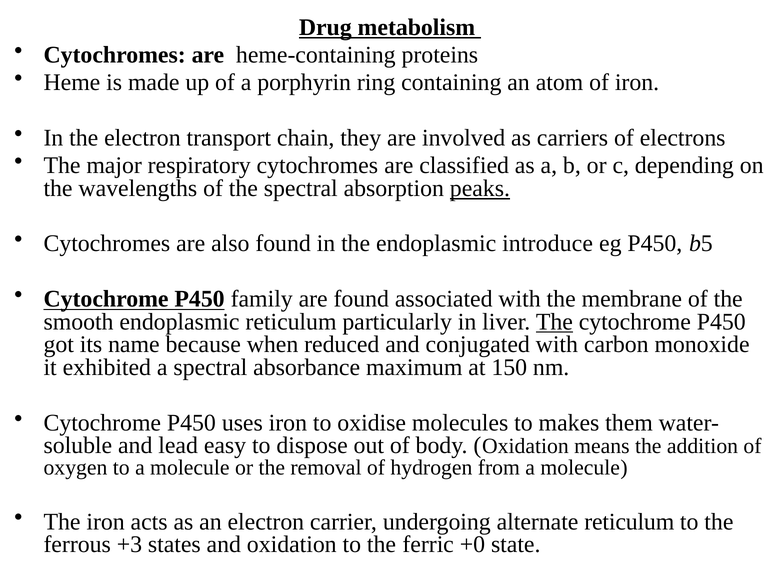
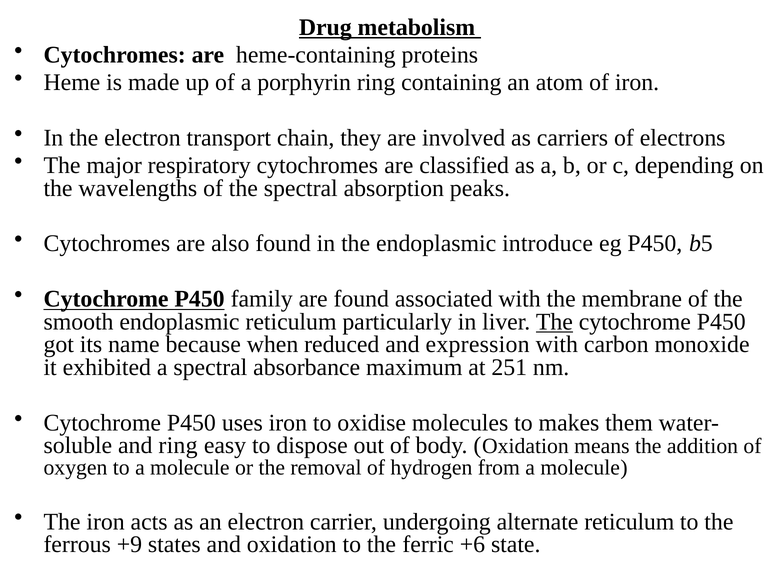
peaks underline: present -> none
conjugated: conjugated -> expression
150: 150 -> 251
and lead: lead -> ring
+3: +3 -> +9
+0: +0 -> +6
